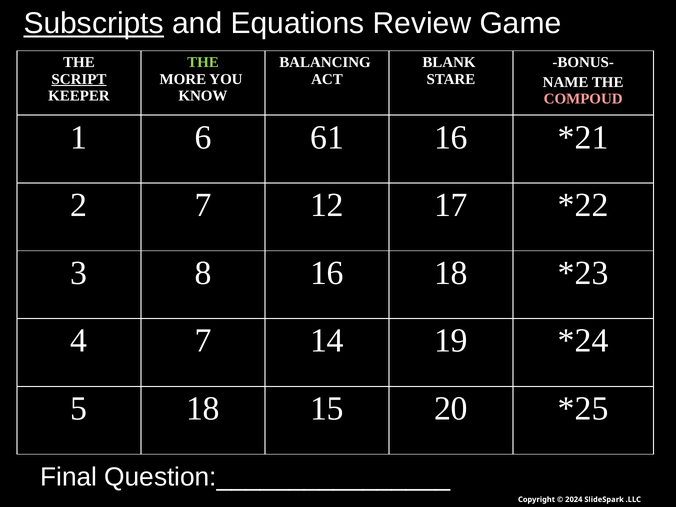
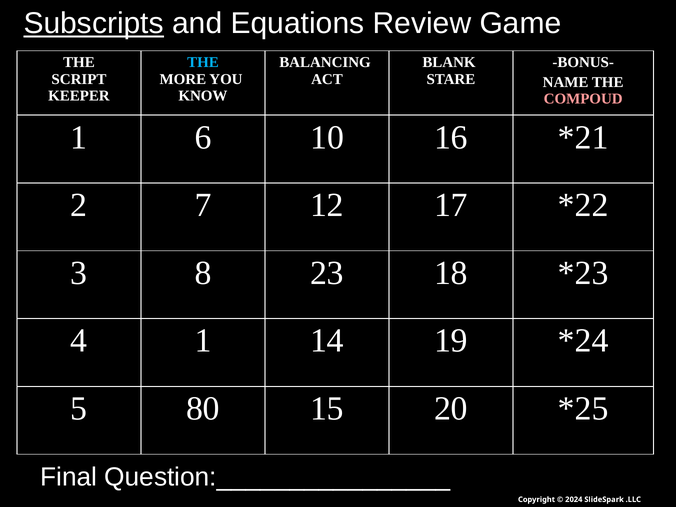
THE at (203, 63) colour: light green -> light blue
SCRIPT underline: present -> none
61: 61 -> 10
8 16: 16 -> 23
4 7: 7 -> 1
5 18: 18 -> 80
